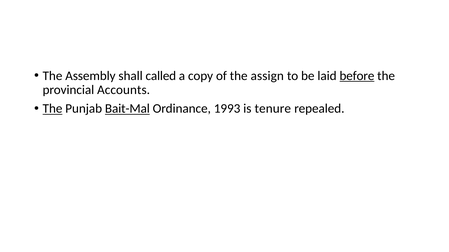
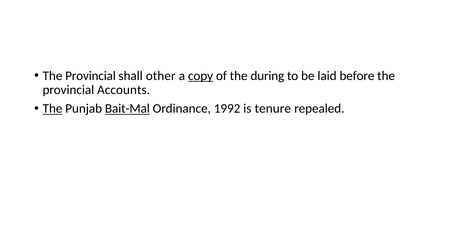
Assembly at (90, 76): Assembly -> Provincial
called: called -> other
copy underline: none -> present
assign: assign -> during
before underline: present -> none
1993: 1993 -> 1992
